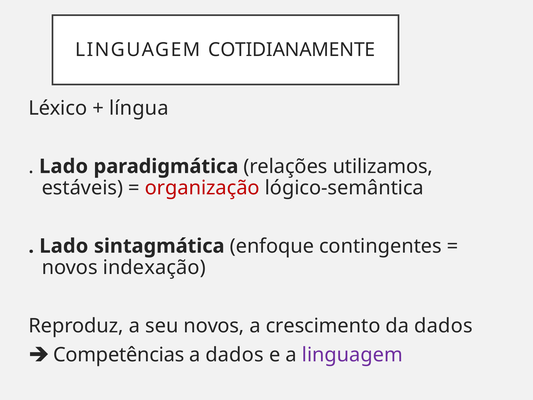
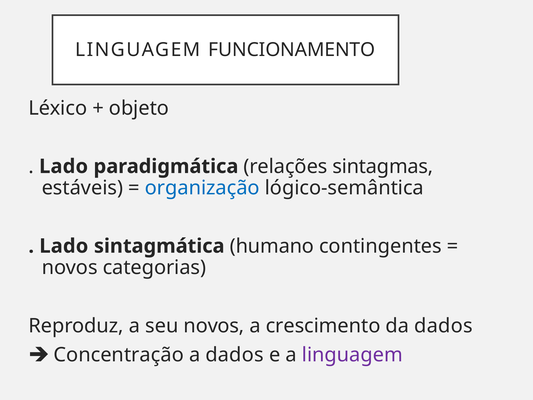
COTIDIANAMENTE: COTIDIANAMENTE -> FUNCIONAMENTO
língua: língua -> objeto
utilizamos: utilizamos -> sintagmas
organização colour: red -> blue
enfoque: enfoque -> humano
indexação: indexação -> categorias
Competências: Competências -> Concentração
